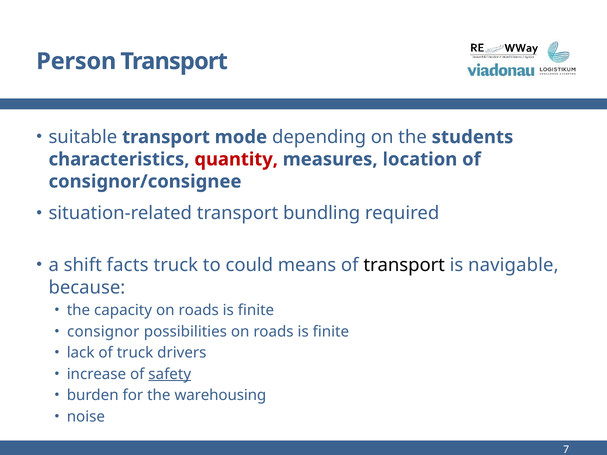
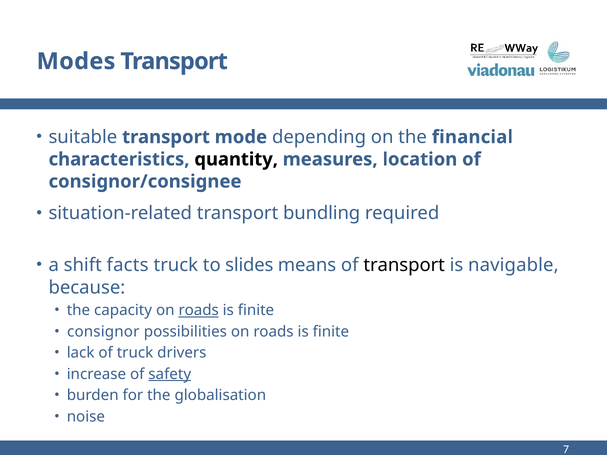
Person: Person -> Modes
students: students -> financial
quantity colour: red -> black
could: could -> slides
roads at (199, 311) underline: none -> present
warehousing: warehousing -> globalisation
